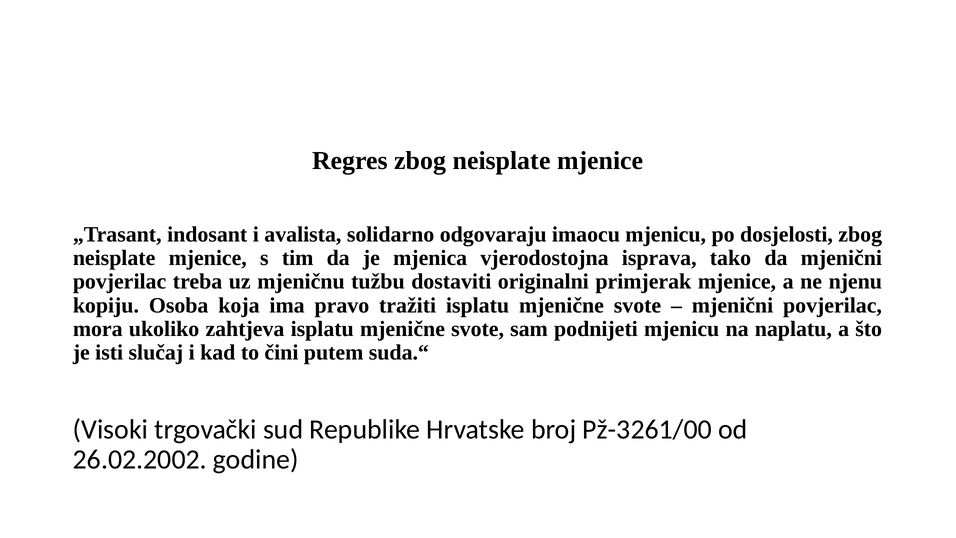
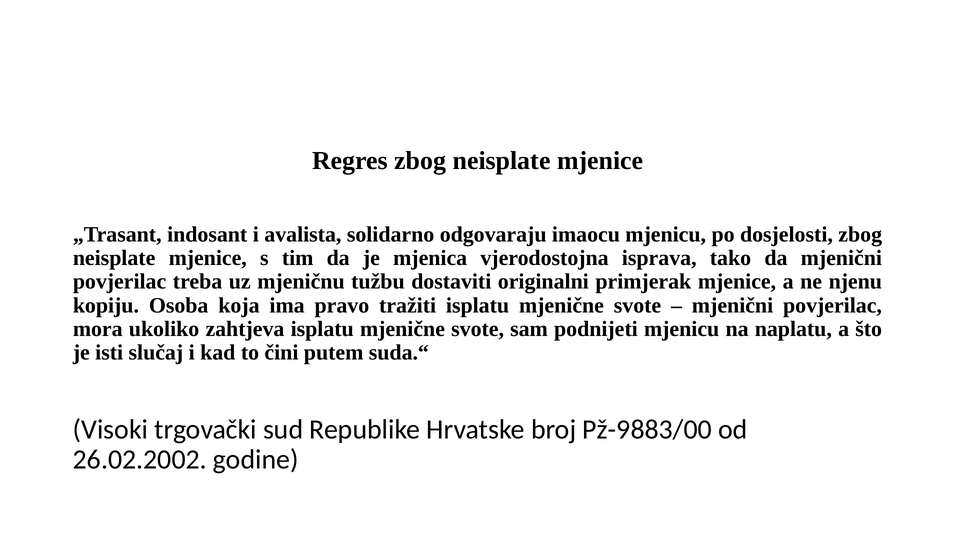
Pž-3261/00: Pž-3261/00 -> Pž-9883/00
